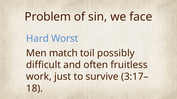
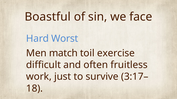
Problem: Problem -> Boastful
possibly: possibly -> exercise
